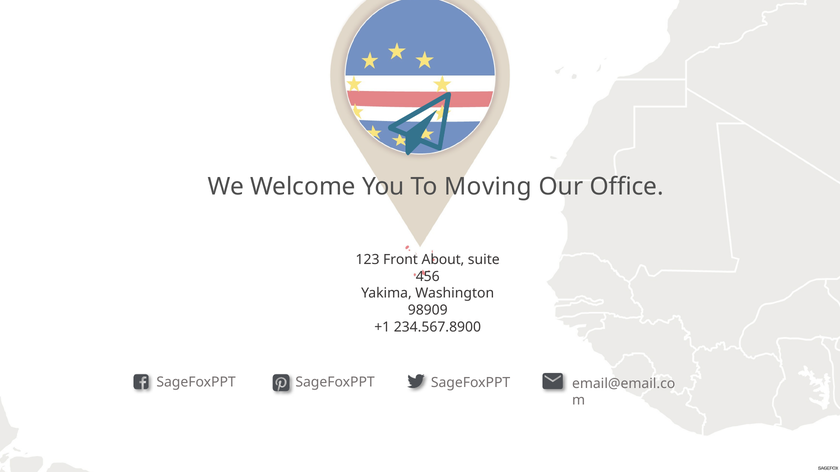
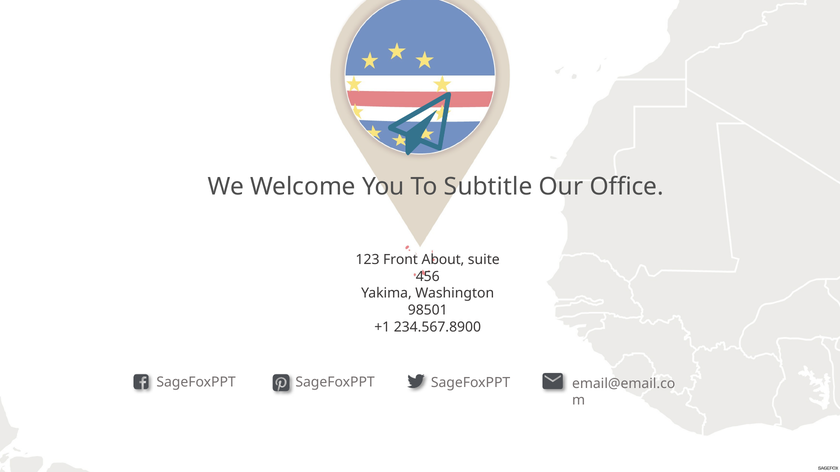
Moving: Moving -> Subtitle
98909: 98909 -> 98501
